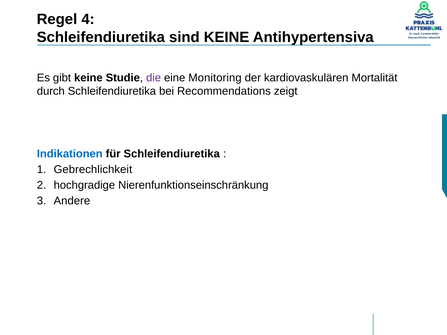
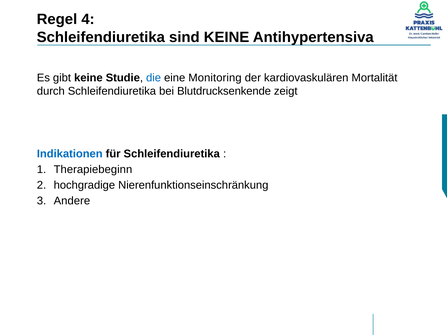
die colour: purple -> blue
Recommendations: Recommendations -> Blutdrucksenkende
Gebrechlichkeit: Gebrechlichkeit -> Therapiebeginn
